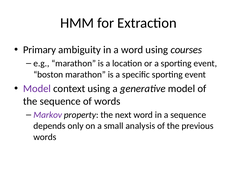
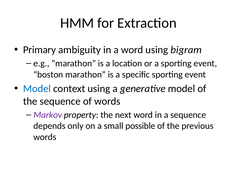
courses: courses -> bigram
Model at (37, 88) colour: purple -> blue
analysis: analysis -> possible
